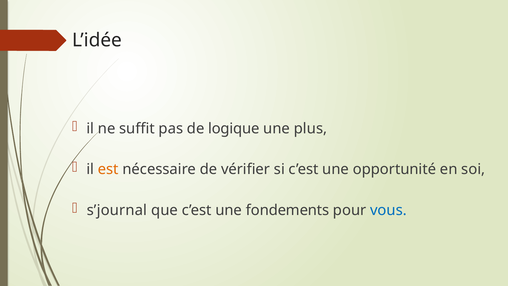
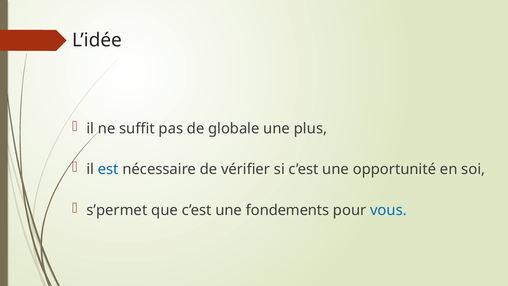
logique: logique -> globale
est colour: orange -> blue
s’journal: s’journal -> s’permet
